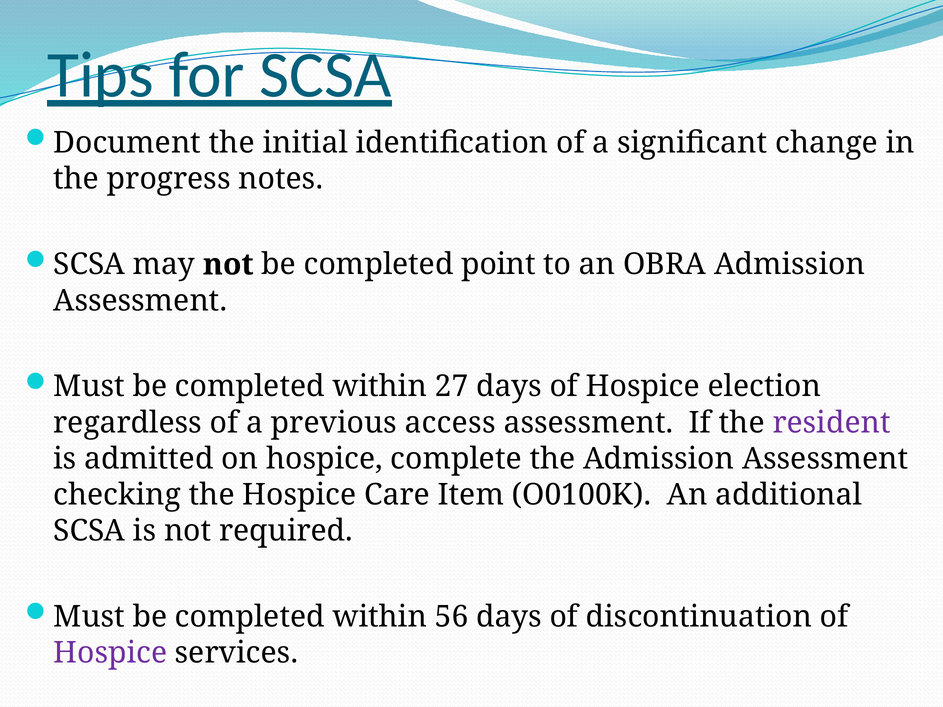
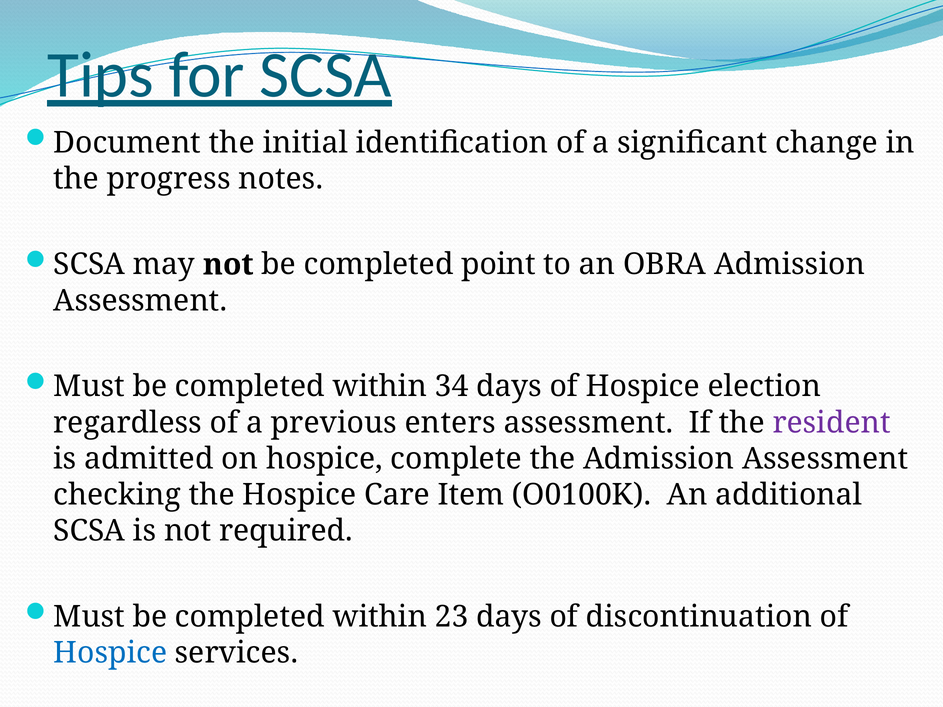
27: 27 -> 34
access: access -> enters
56: 56 -> 23
Hospice at (110, 653) colour: purple -> blue
